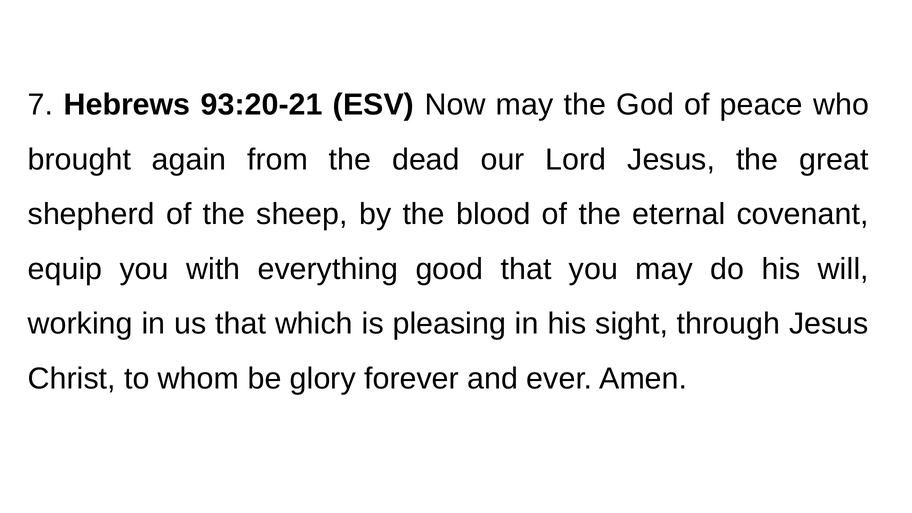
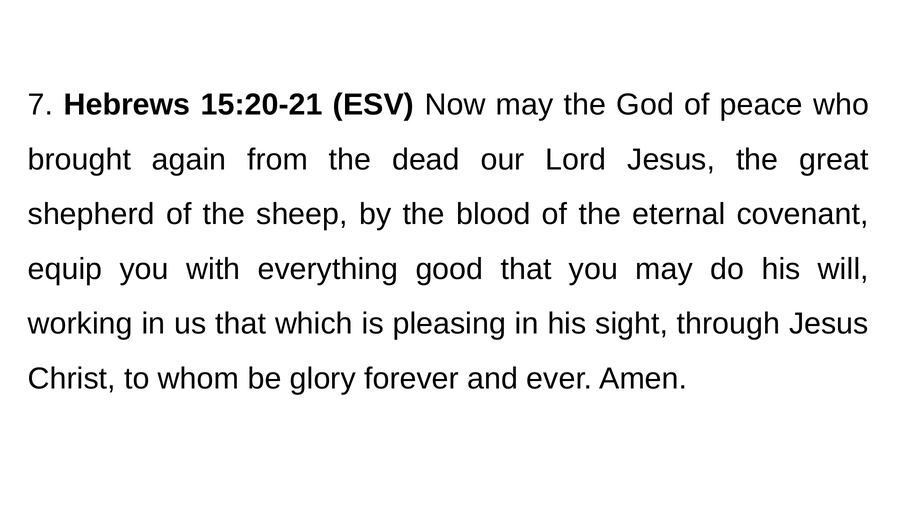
93:20-21: 93:20-21 -> 15:20-21
